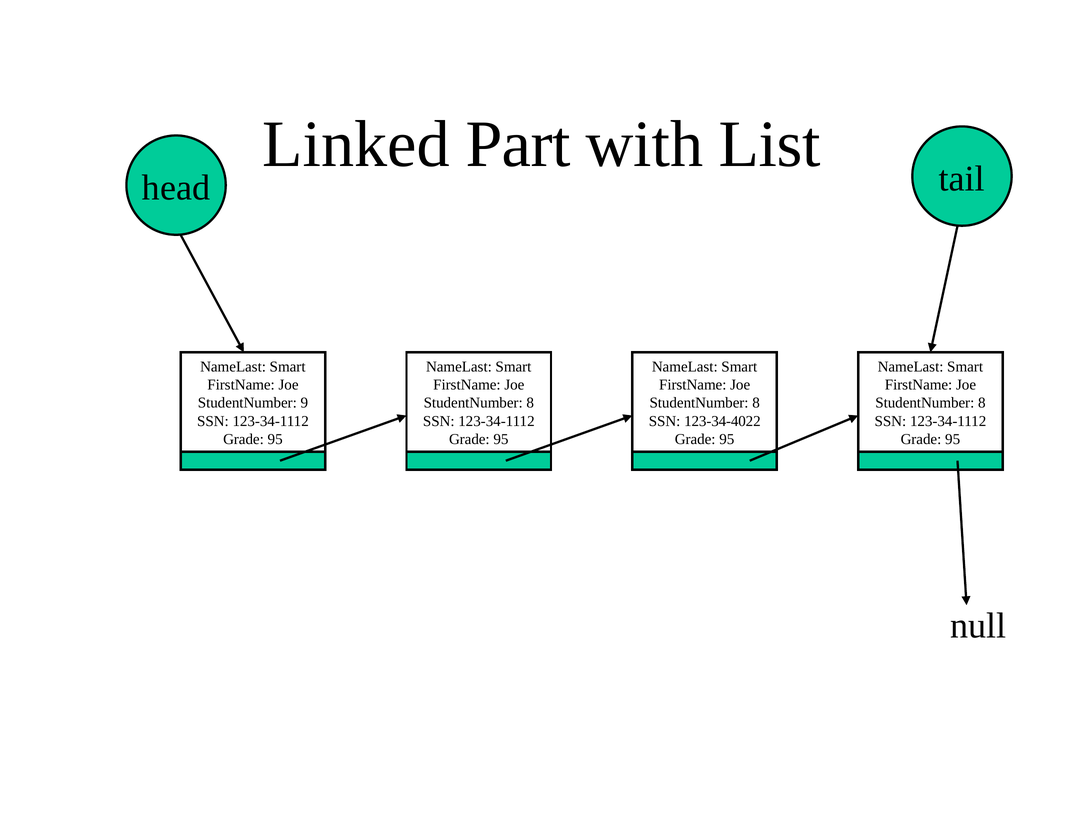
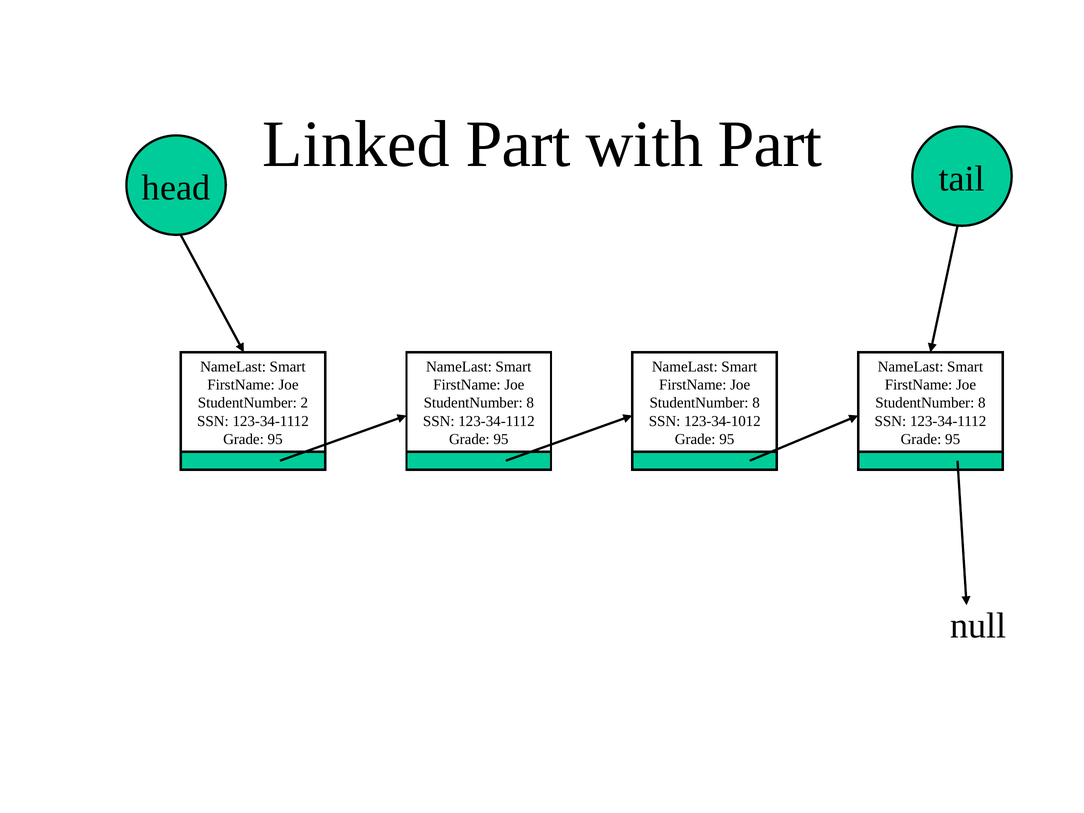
with List: List -> Part
9: 9 -> 2
123-34-4022: 123-34-4022 -> 123-34-1012
